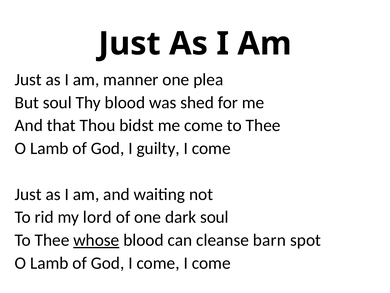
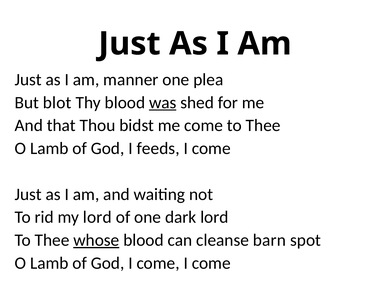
But soul: soul -> blot
was underline: none -> present
guilty: guilty -> feeds
dark soul: soul -> lord
